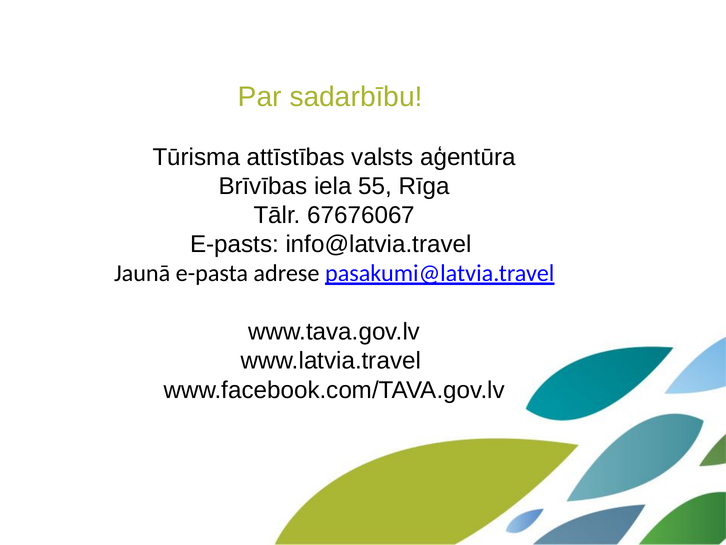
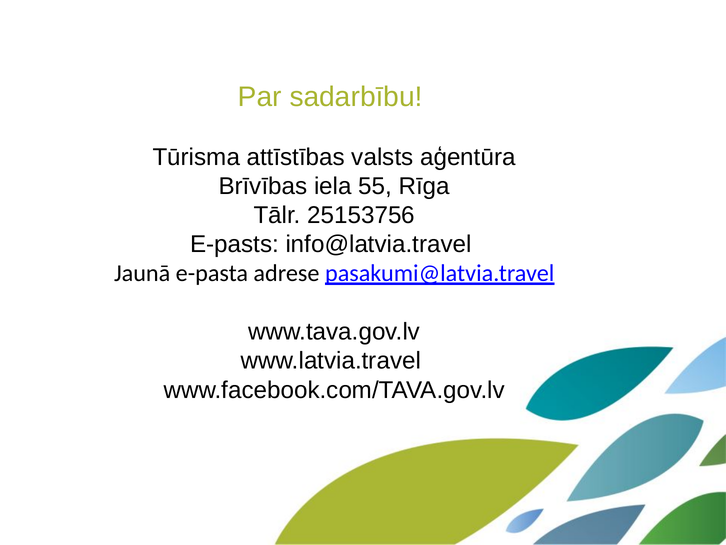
67676067: 67676067 -> 25153756
